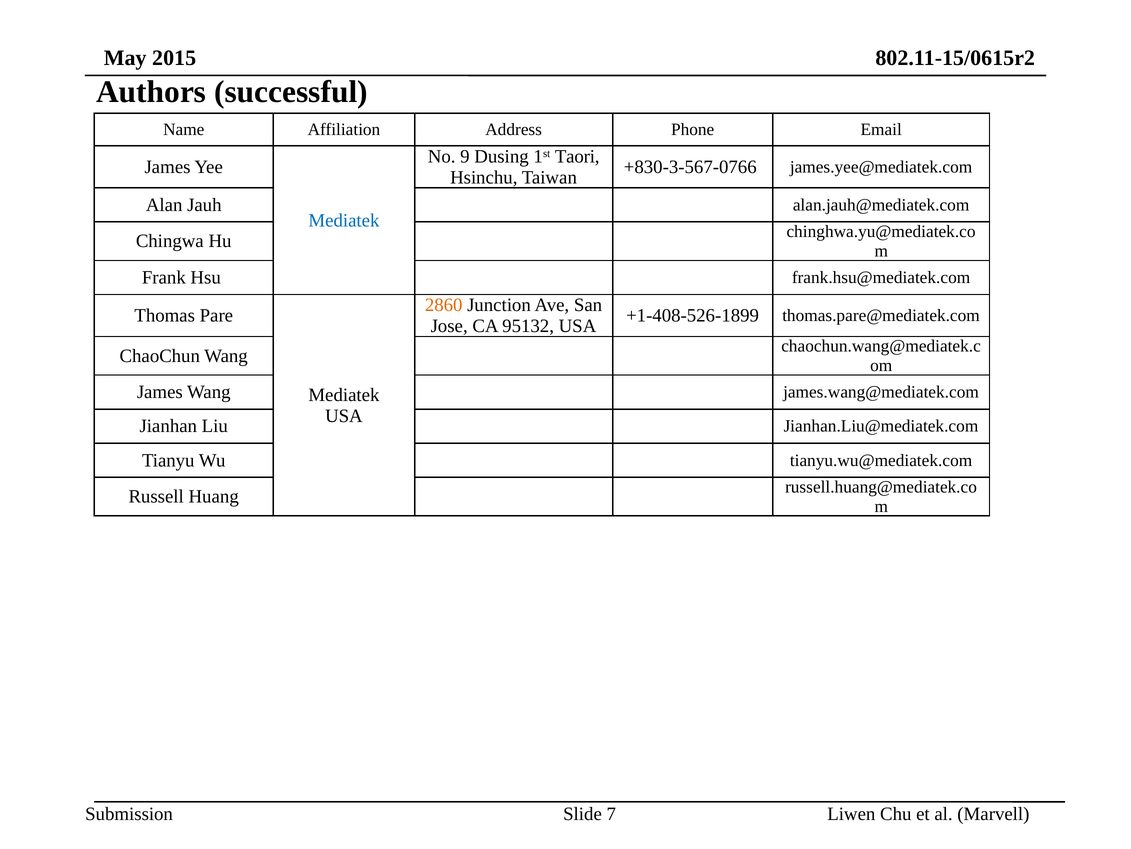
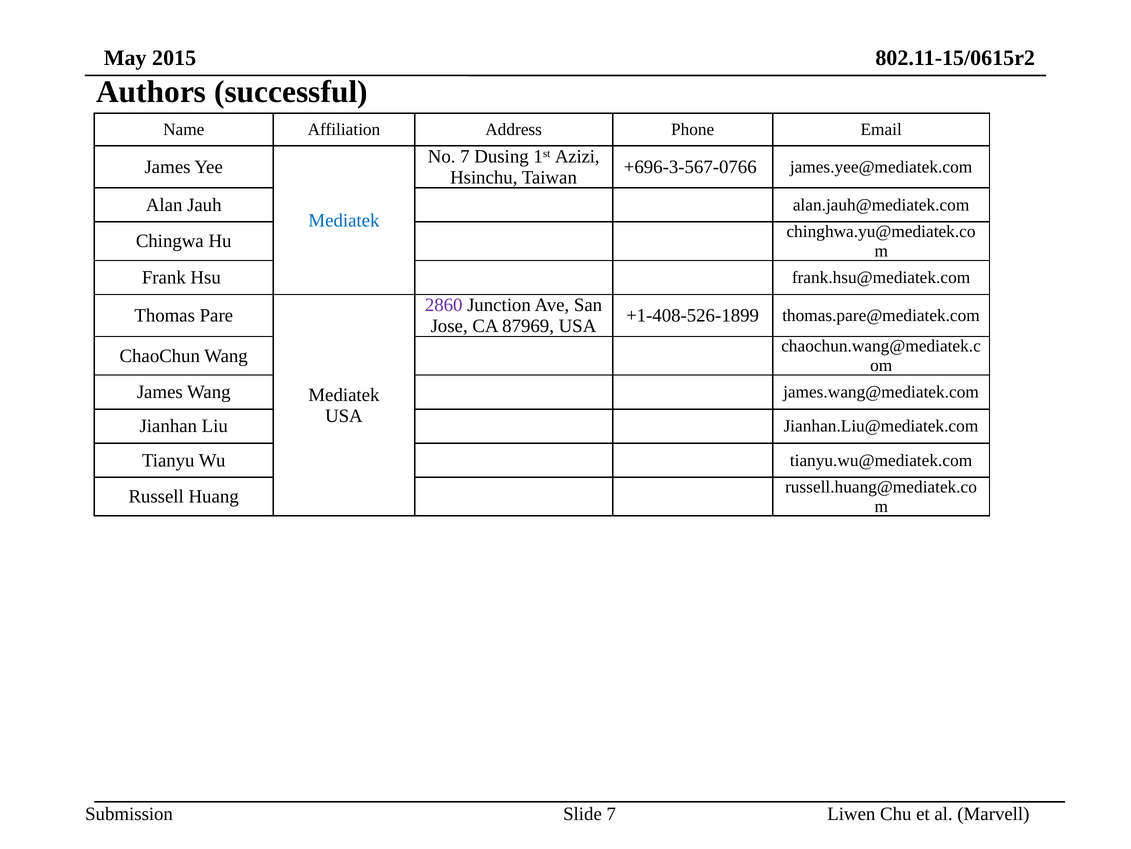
No 9: 9 -> 7
Taori: Taori -> Azizi
+830-3-567-0766: +830-3-567-0766 -> +696-3-567-0766
2860 colour: orange -> purple
95132: 95132 -> 87969
